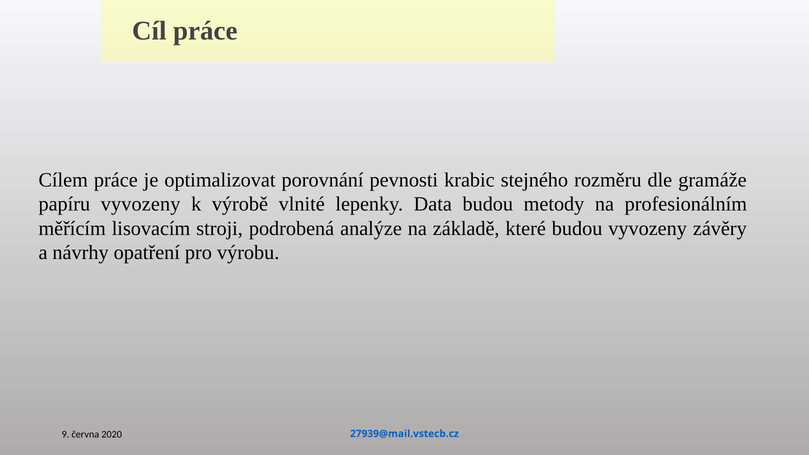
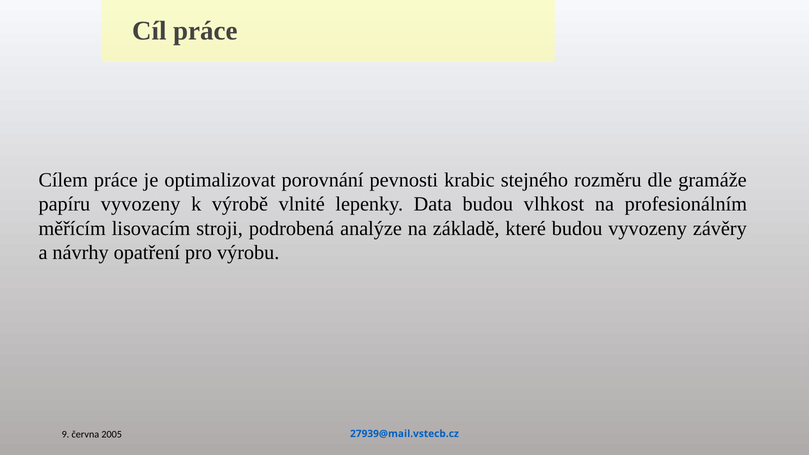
metody: metody -> vlhkost
2020: 2020 -> 2005
